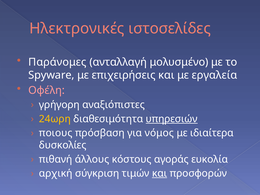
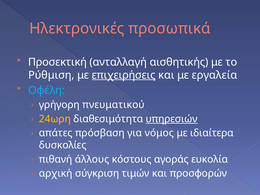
ιστοσελίδες: ιστοσελίδες -> προσωπικά
Παράνομες: Παράνομες -> Προσεκτική
μολυσμένο: μολυσμένο -> αισθητικής
Spyware: Spyware -> Ρύθμιση
επιχειρήσεις underline: none -> present
Οφέλη colour: pink -> light blue
αναξιόπιστες: αναξιόπιστες -> πνευματικού
ποιους: ποιους -> απάτες
και at (160, 173) underline: present -> none
